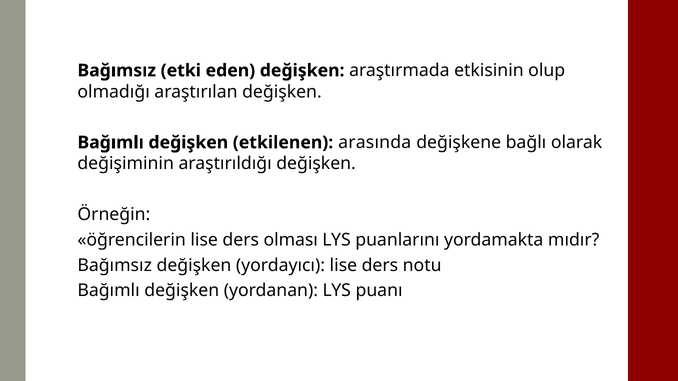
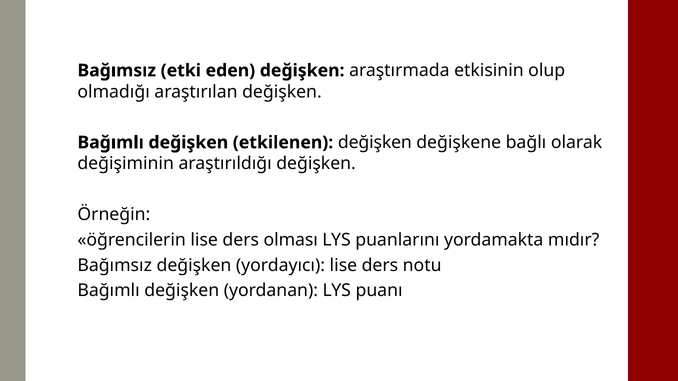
etkilenen arasında: arasında -> değişken
